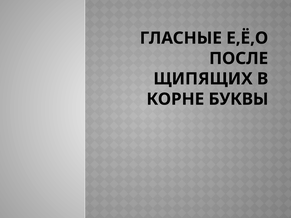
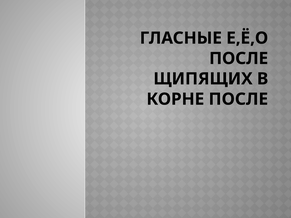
КОРНЕ БУКВЫ: БУКВЫ -> ПОСЛЕ
